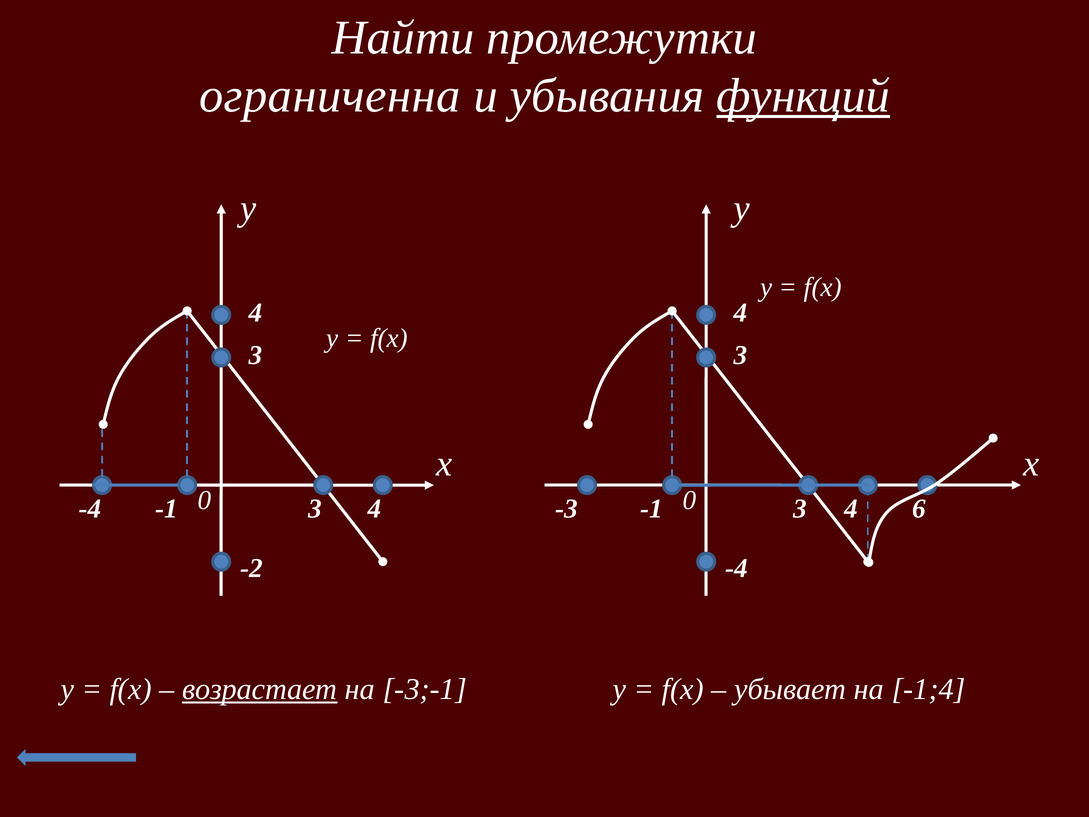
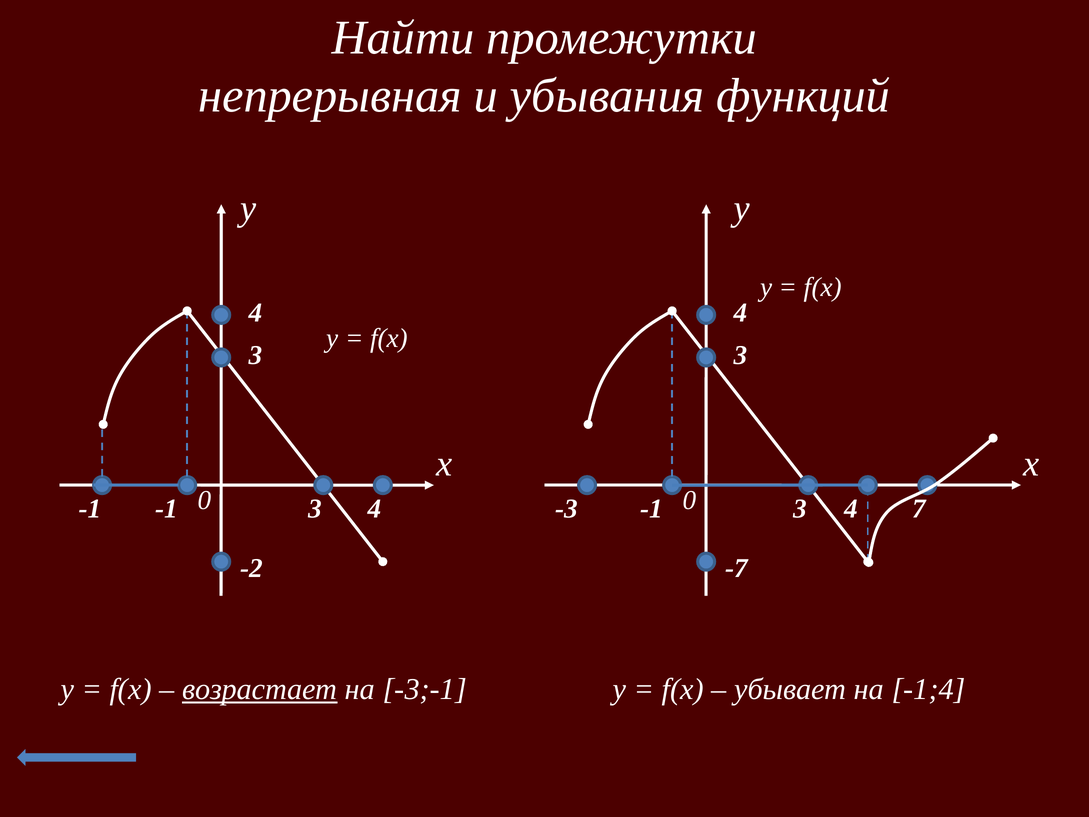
ограниченна: ограниченна -> непрерывная
функций underline: present -> none
-4 at (90, 509): -4 -> -1
6: 6 -> 7
-4 at (737, 568): -4 -> -7
